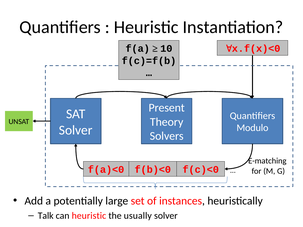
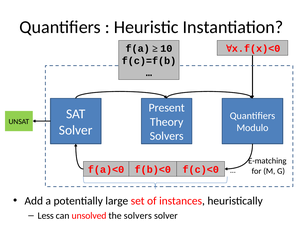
Talk: Talk -> Less
can heuristic: heuristic -> unsolved
the usually: usually -> solvers
